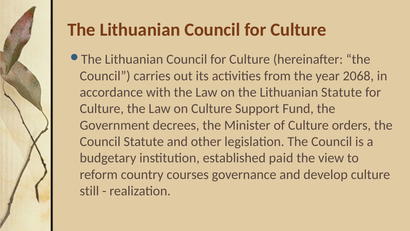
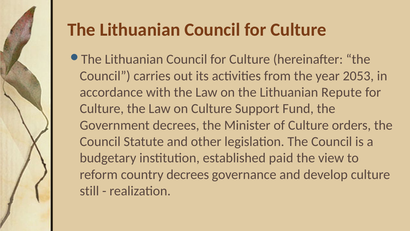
2068: 2068 -> 2053
Lithuanian Statute: Statute -> Repute
country courses: courses -> decrees
